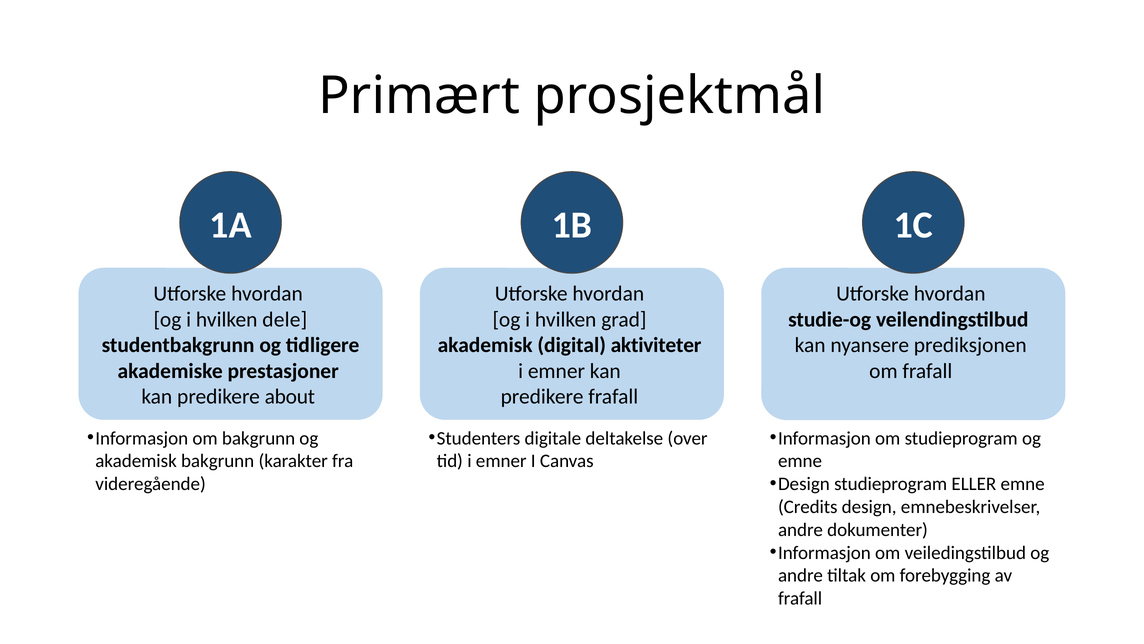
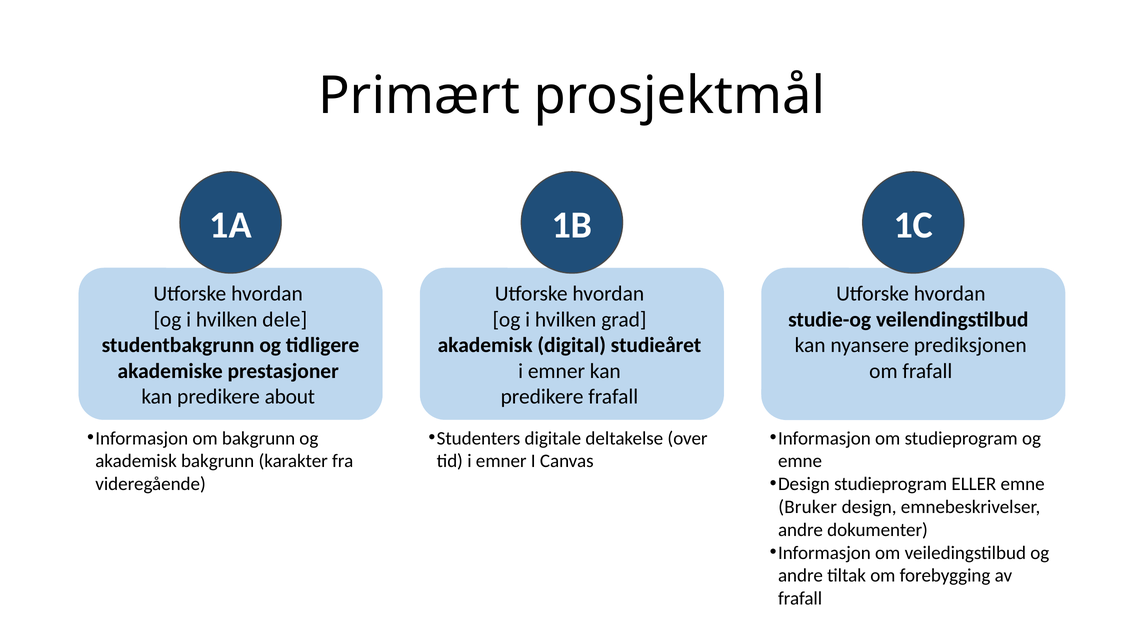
aktiviteter: aktiviteter -> studieåret
Credits: Credits -> Bruker
